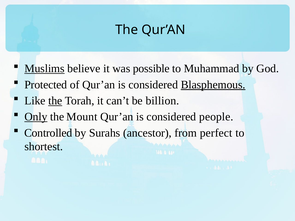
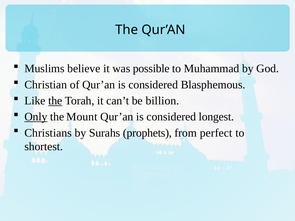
Muslims underline: present -> none
Protected: Protected -> Christian
Blasphemous underline: present -> none
people: people -> longest
Controlled: Controlled -> Christians
ancestor: ancestor -> prophets
